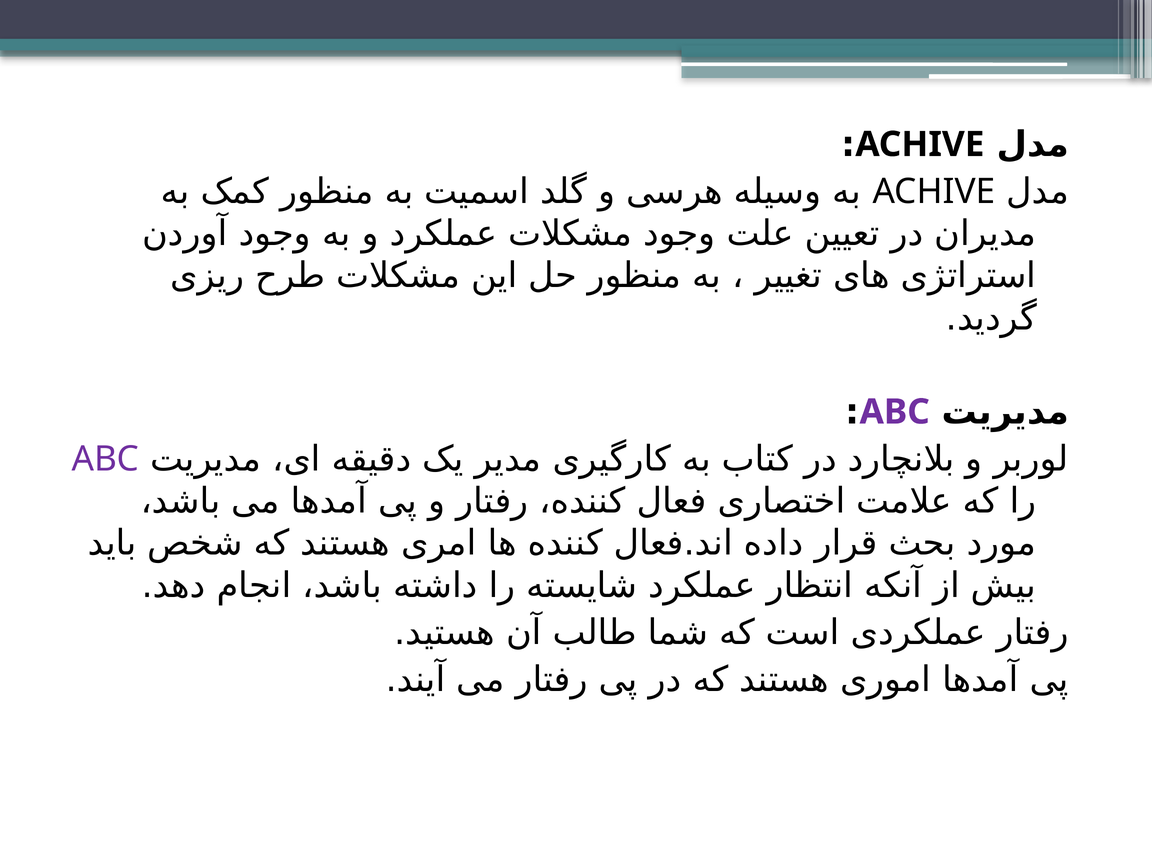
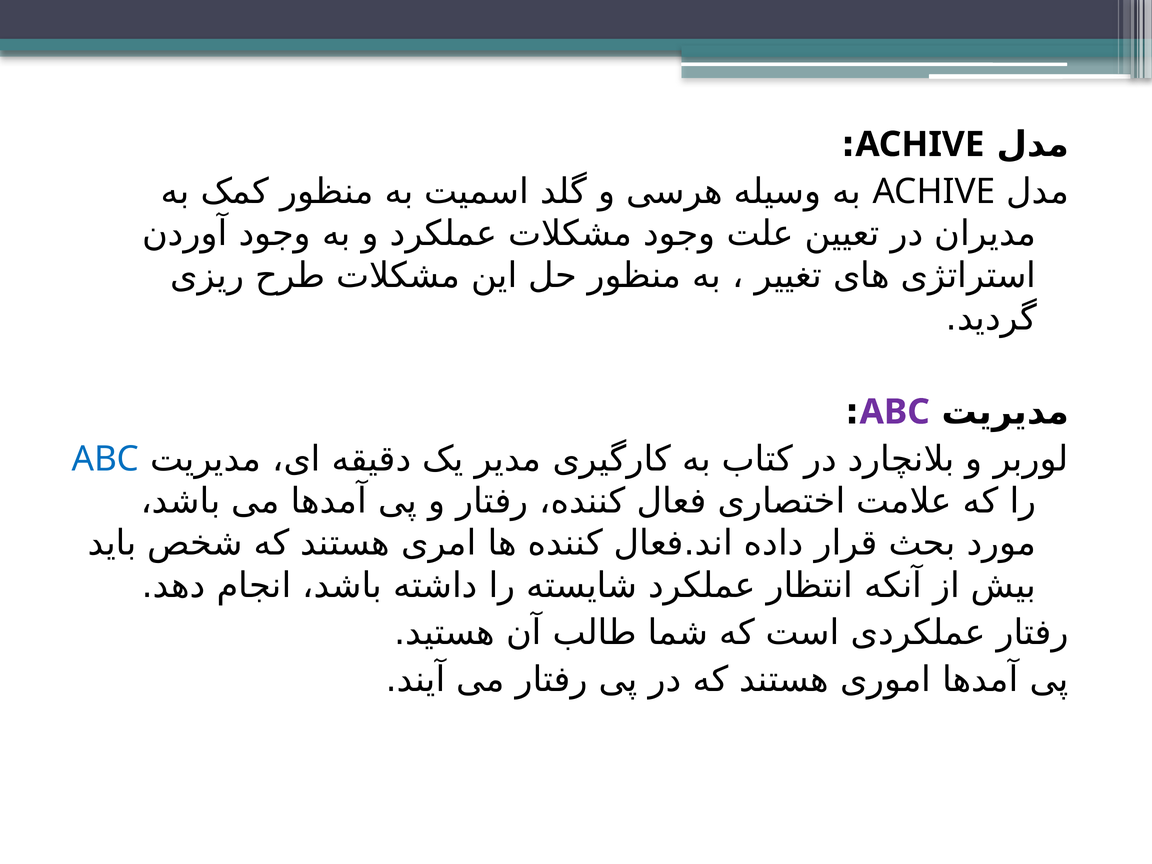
ABC at (106, 459) colour: purple -> blue
